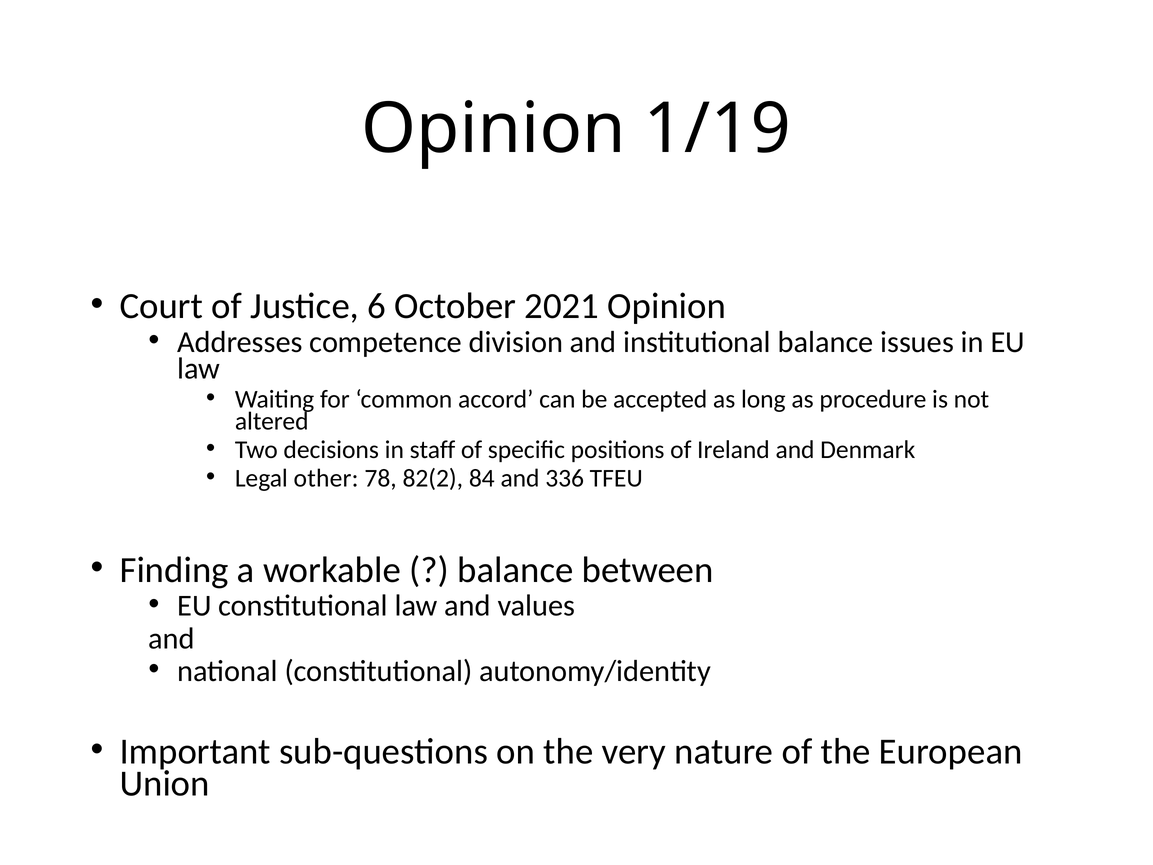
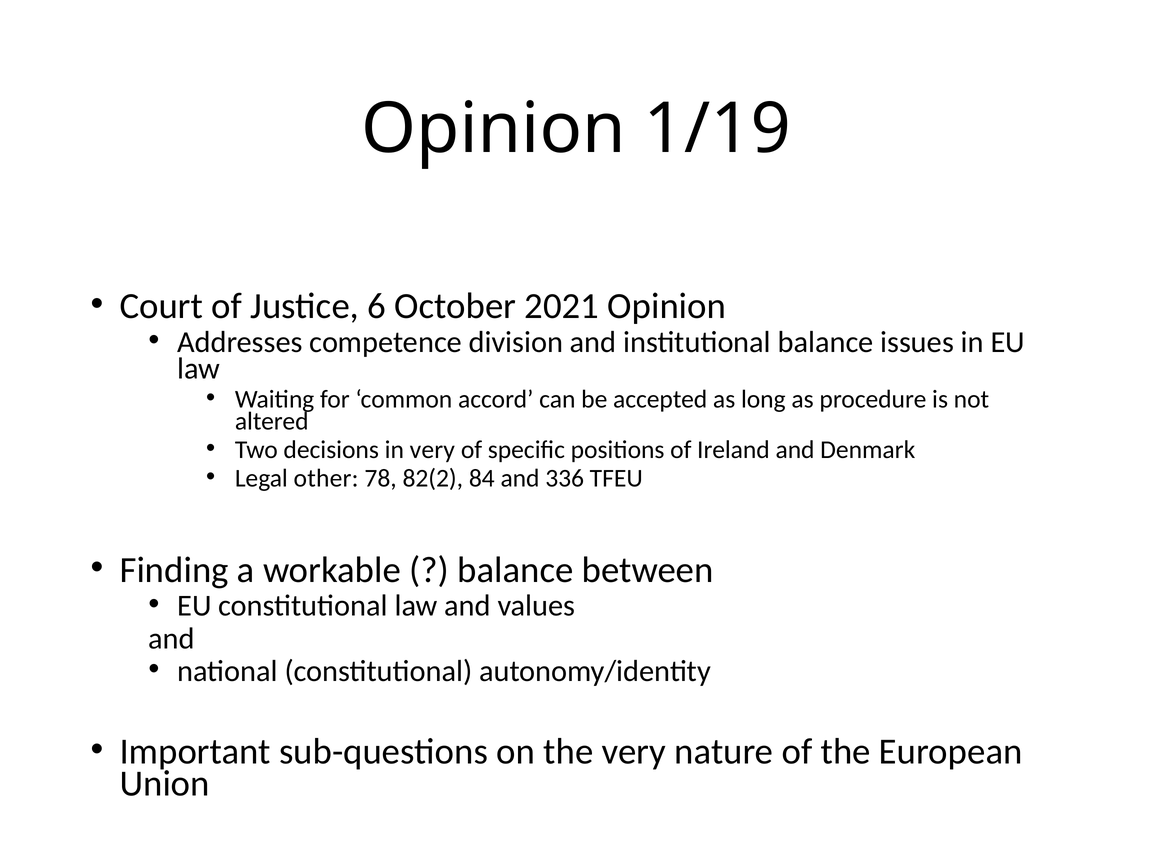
in staff: staff -> very
